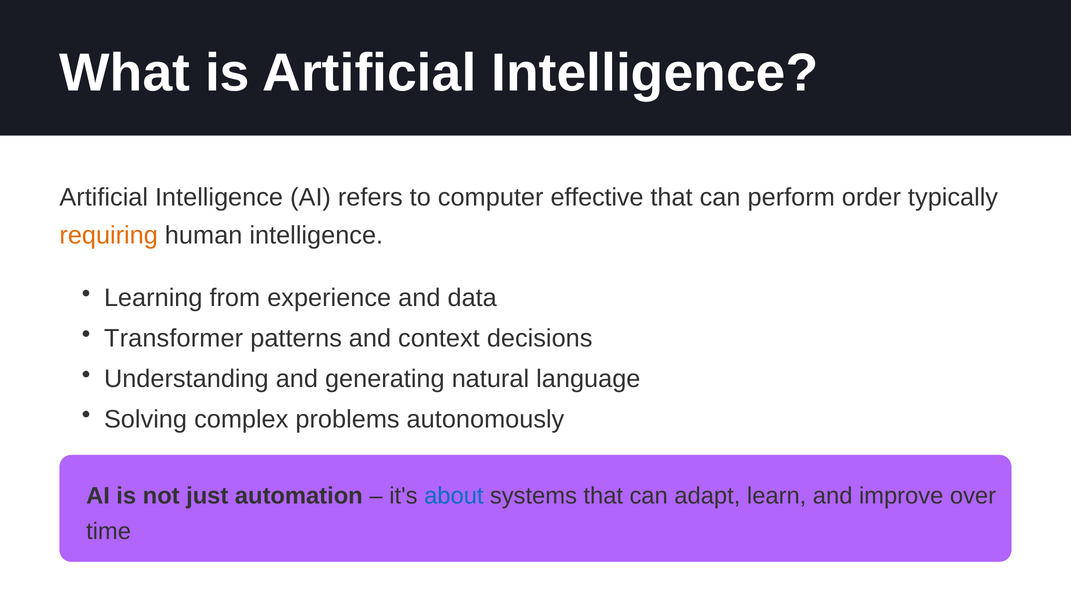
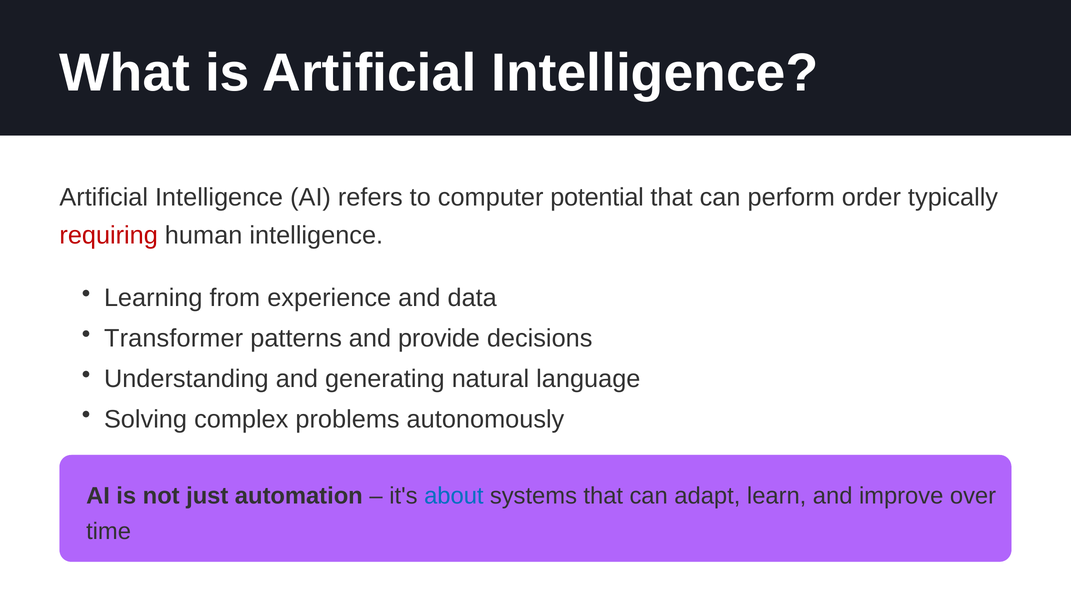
effective: effective -> potential
requiring colour: orange -> red
context: context -> provide
